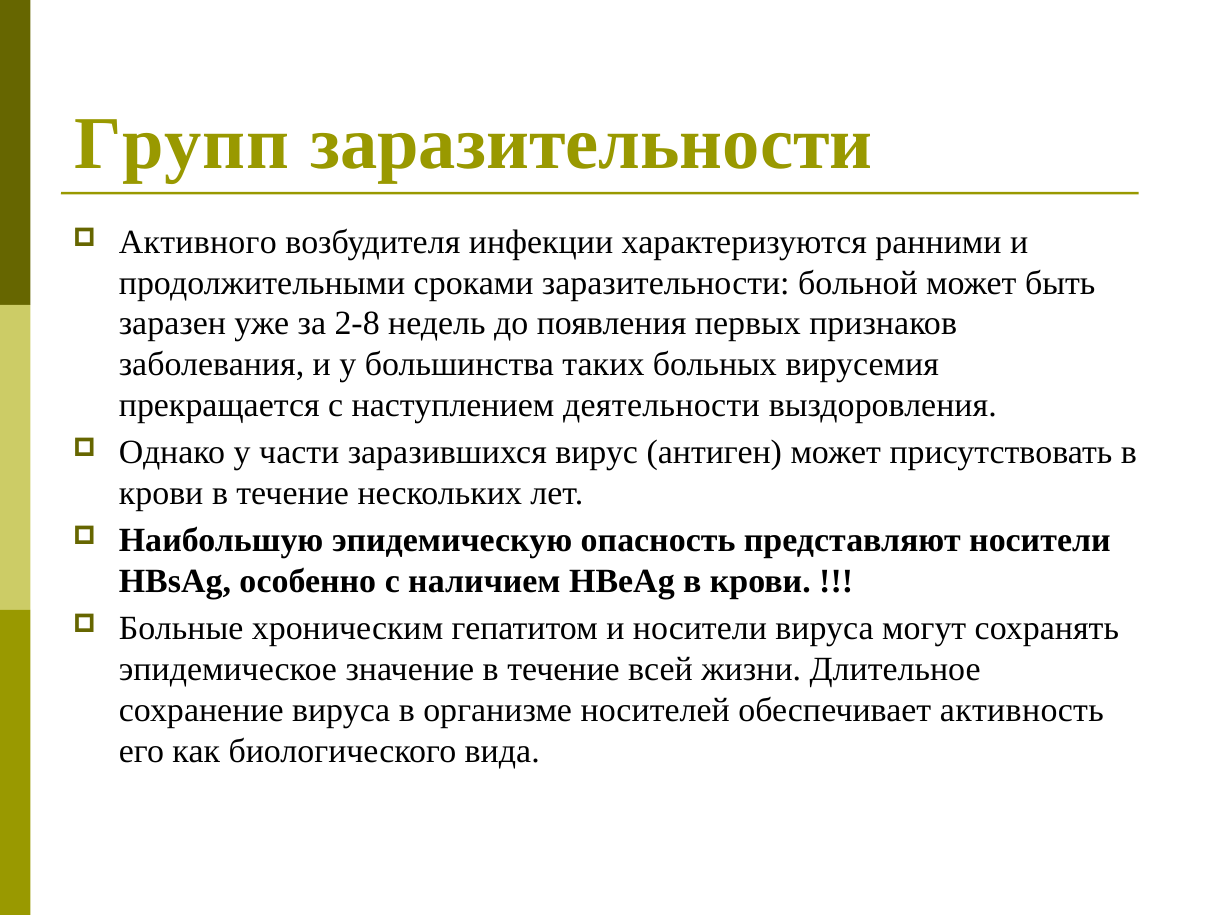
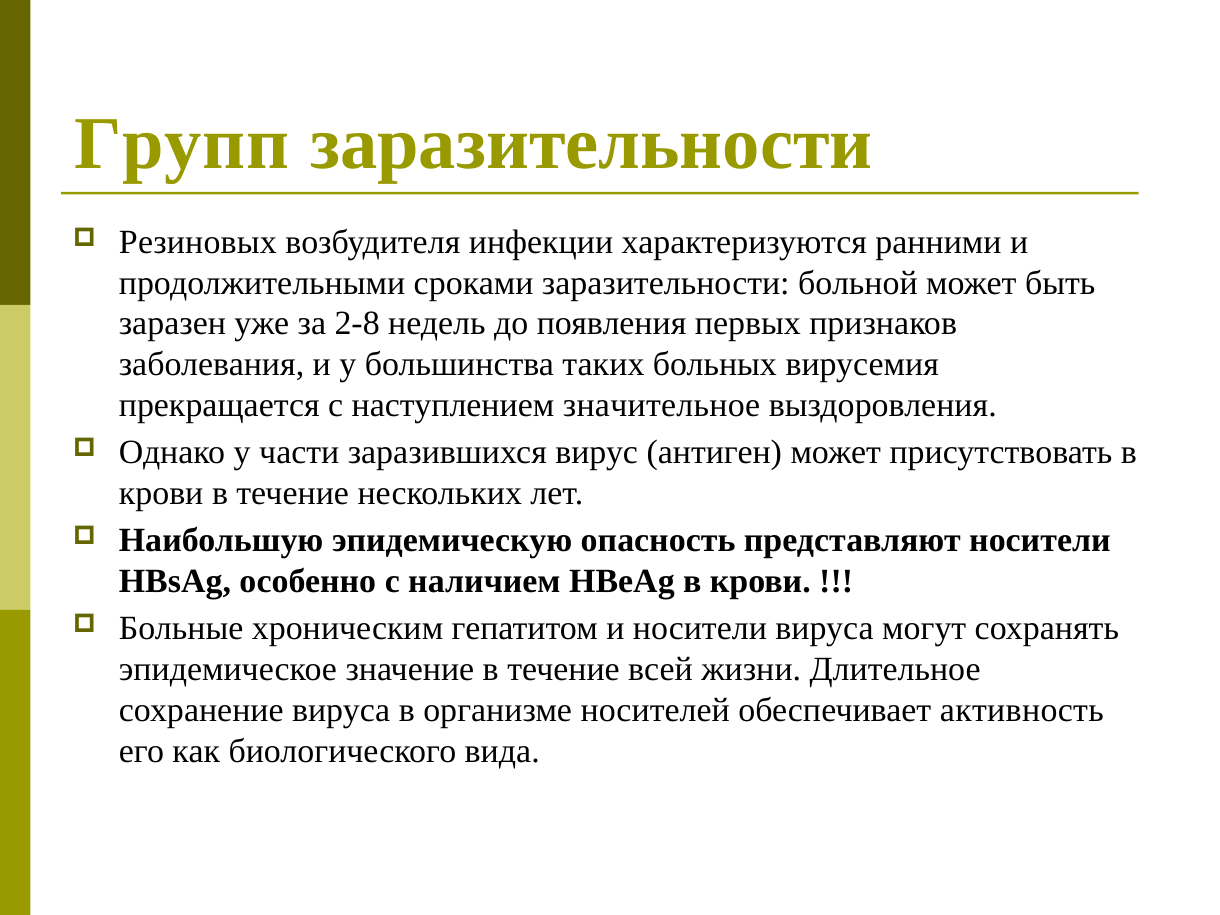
Активного: Активного -> Резиновых
деятельности: деятельности -> значительное
